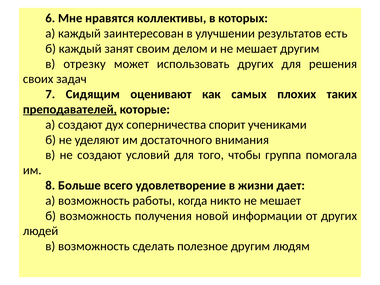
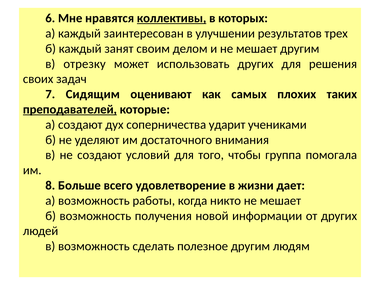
коллективы underline: none -> present
есть: есть -> трех
спорит: спорит -> ударит
